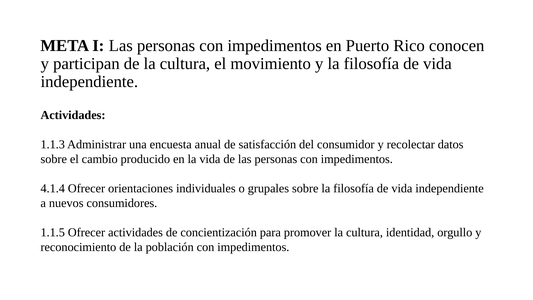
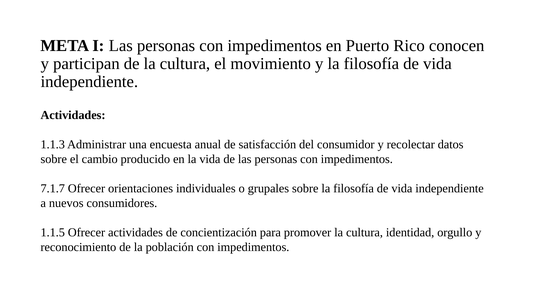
4.1.4: 4.1.4 -> 7.1.7
